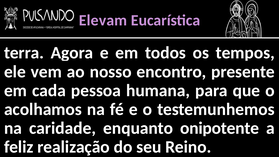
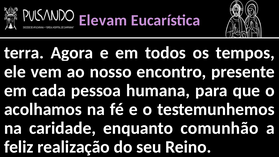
onipotente: onipotente -> comunhão
